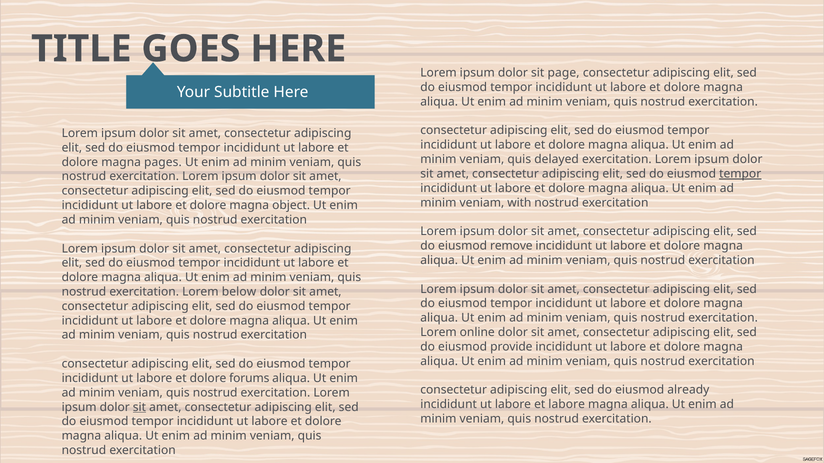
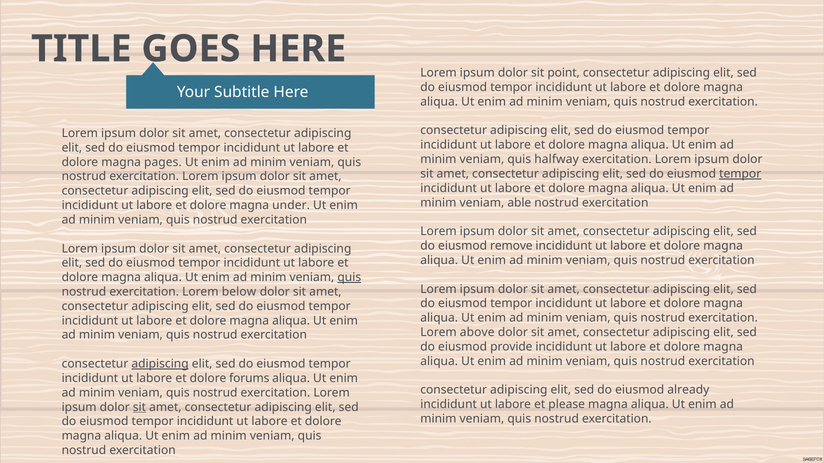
page: page -> point
delayed: delayed -> halfway
with: with -> able
object: object -> under
quis at (349, 278) underline: none -> present
online: online -> above
adipiscing at (160, 364) underline: none -> present
et labore: labore -> please
